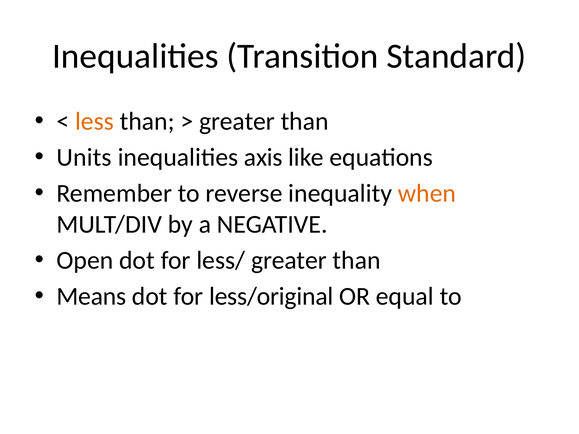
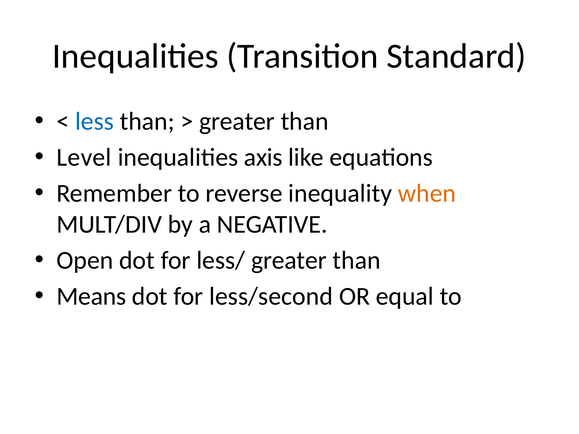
less colour: orange -> blue
Units: Units -> Level
less/original: less/original -> less/second
